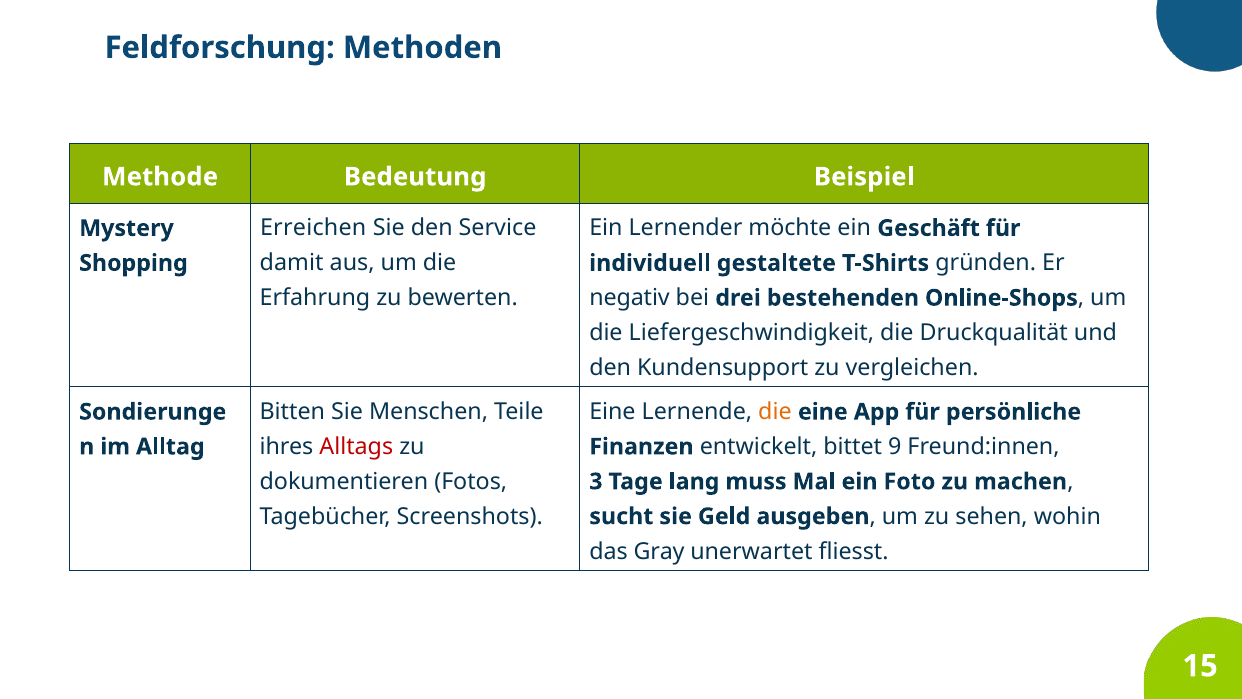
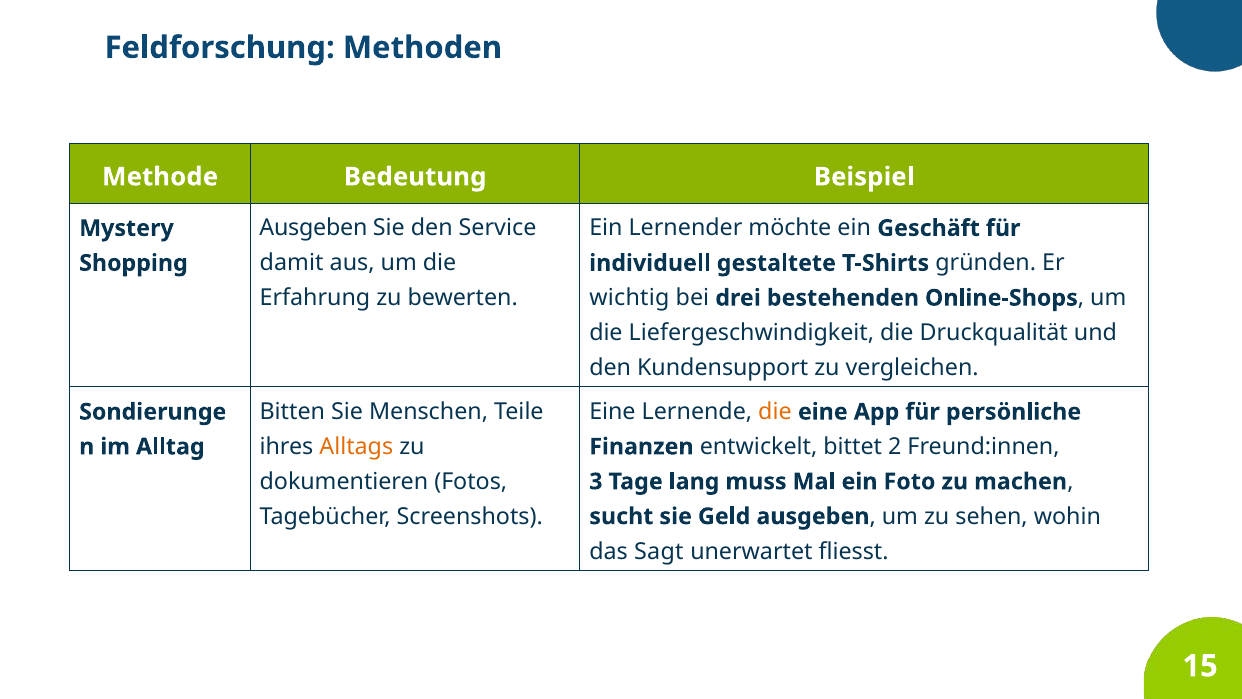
Erreichen at (313, 228): Erreichen -> Ausgeben
negativ: negativ -> wichtig
Alltags colour: red -> orange
9: 9 -> 2
Gray: Gray -> Sagt
